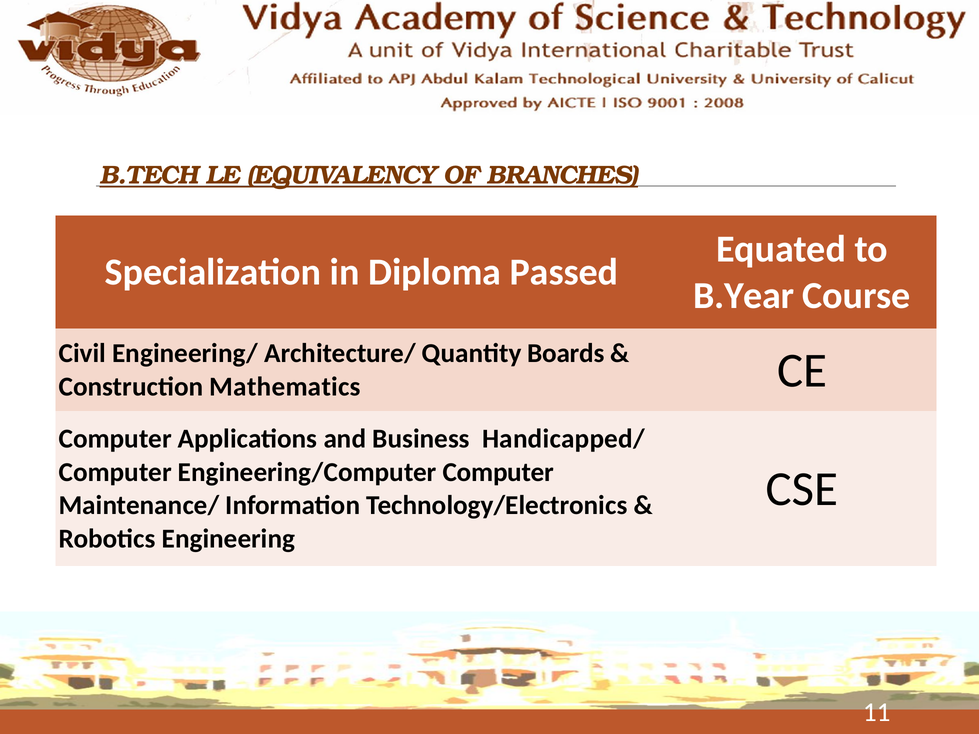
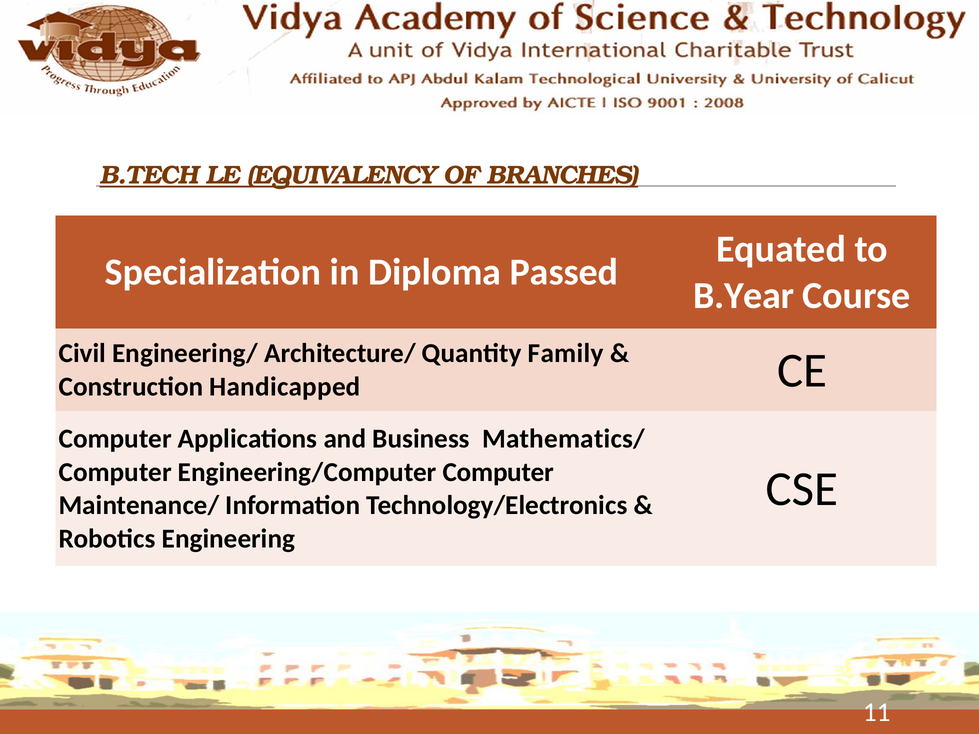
Boards: Boards -> Family
Mathematics: Mathematics -> Handicapped
Handicapped/: Handicapped/ -> Mathematics/
